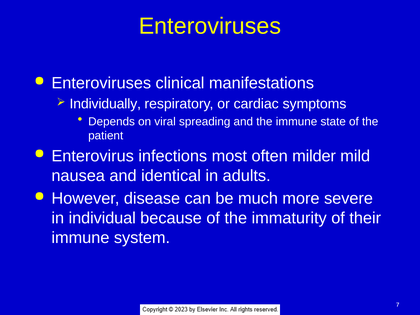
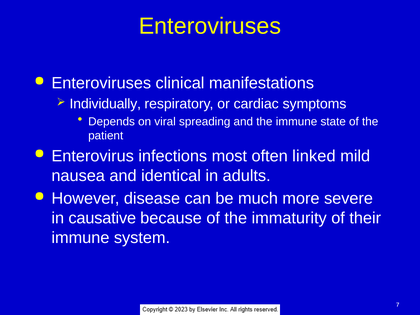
milder: milder -> linked
individual: individual -> causative
